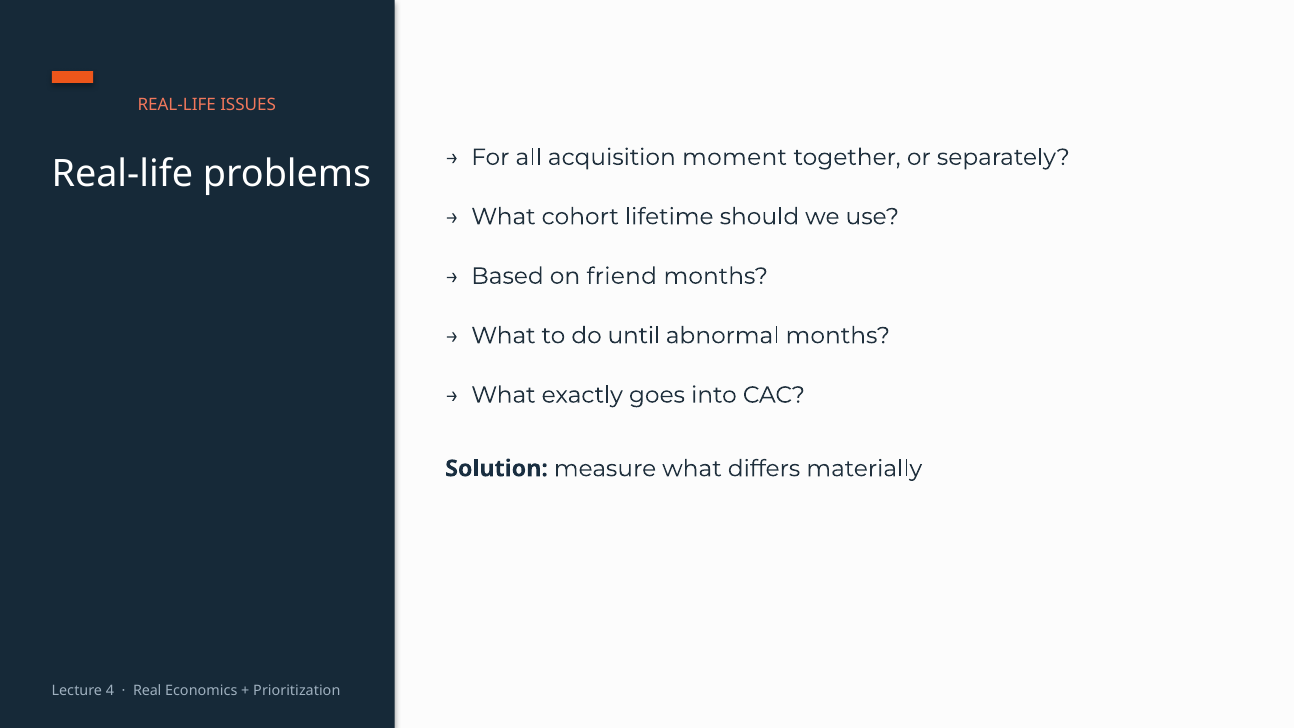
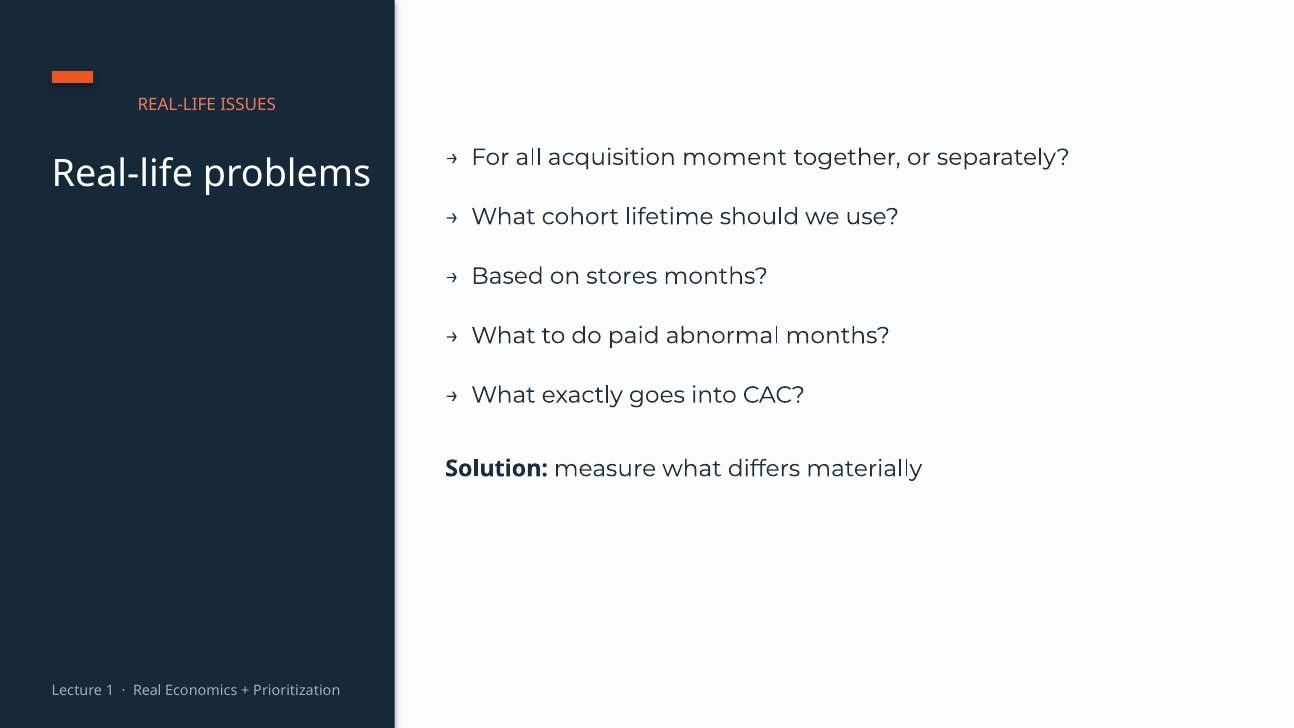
friend: friend -> stores
until: until -> paid
4: 4 -> 1
